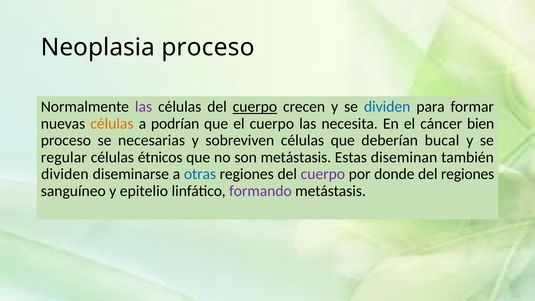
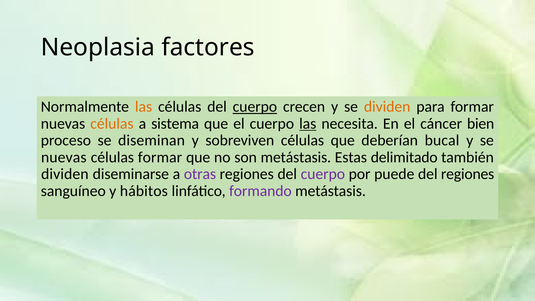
Neoplasia proceso: proceso -> factores
las at (144, 107) colour: purple -> orange
dividen at (387, 107) colour: blue -> orange
podrían: podrían -> sistema
las at (308, 124) underline: none -> present
necesarias: necesarias -> diseminan
regular at (64, 157): regular -> nuevas
células étnicos: étnicos -> formar
diseminan: diseminan -> delimitado
otras colour: blue -> purple
donde: donde -> puede
epitelio: epitelio -> hábitos
